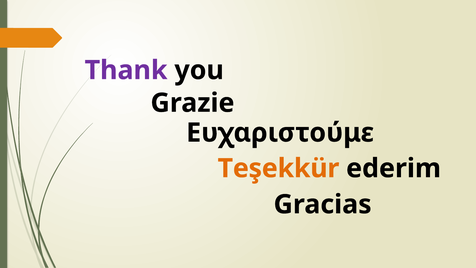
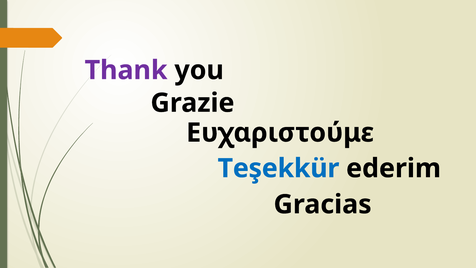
Teşekkür colour: orange -> blue
